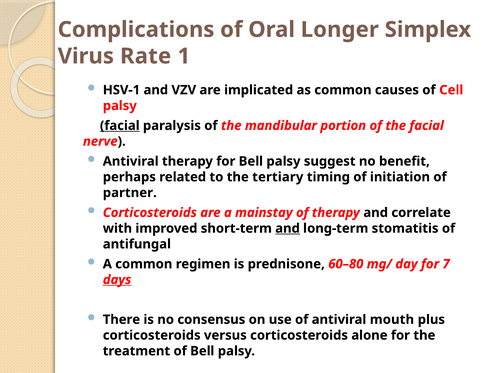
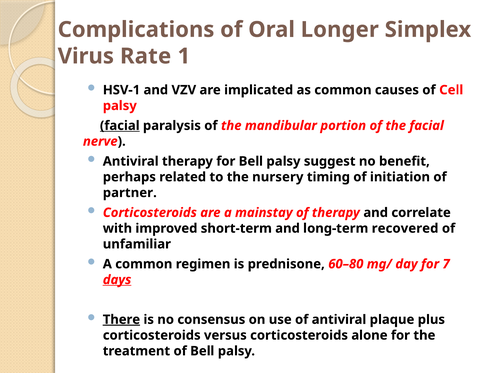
tertiary: tertiary -> nursery
and at (288, 228) underline: present -> none
stomatitis: stomatitis -> recovered
antifungal: antifungal -> unfamiliar
There underline: none -> present
mouth: mouth -> plaque
